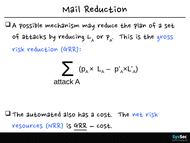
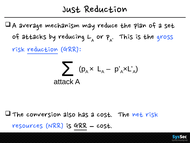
Mail: Mail -> Just
possible: possible -> average
reduction at (43, 50) underline: none -> present
automated: automated -> conversion
